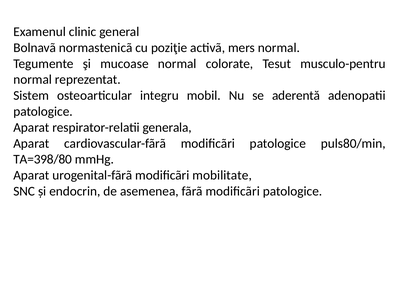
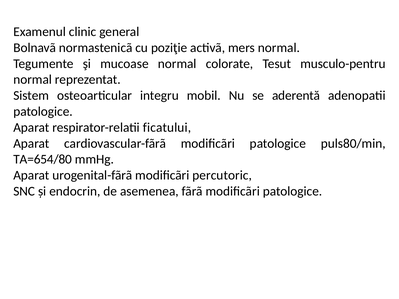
generala: generala -> ficatului
TA=398/80: TA=398/80 -> TA=654/80
mobilitate: mobilitate -> percutoric
